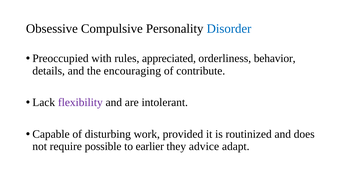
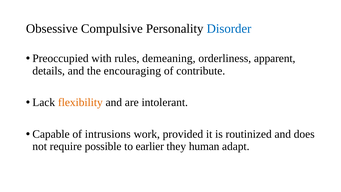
appreciated: appreciated -> demeaning
behavior: behavior -> apparent
flexibility colour: purple -> orange
disturbing: disturbing -> intrusions
advice: advice -> human
